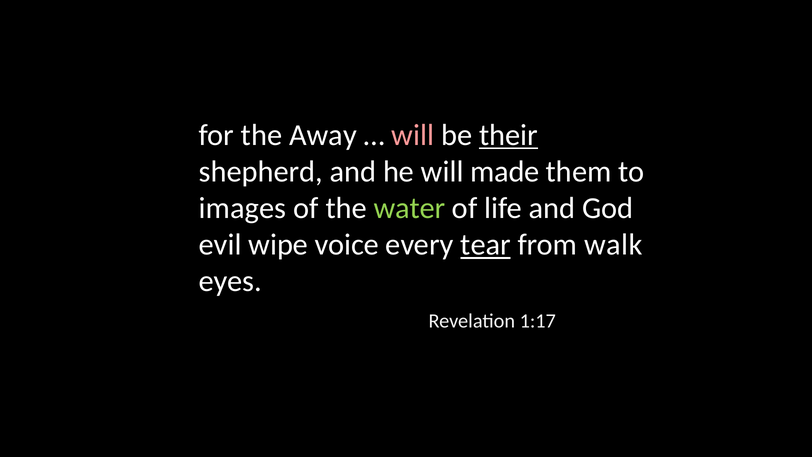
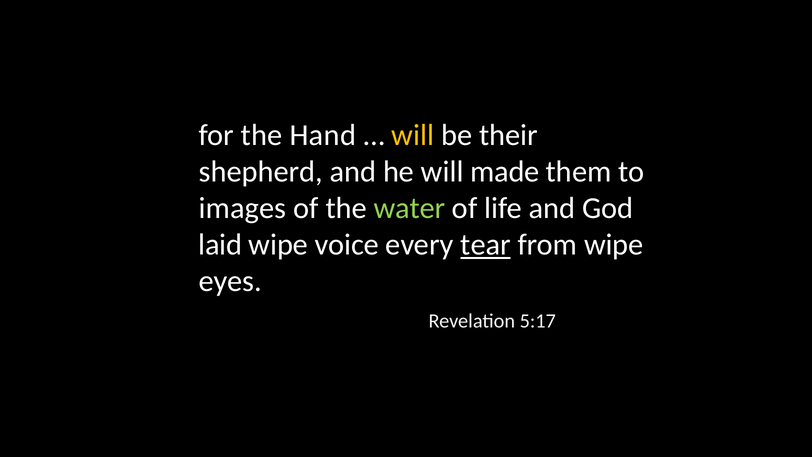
Away: Away -> Hand
will at (413, 135) colour: pink -> yellow
their underline: present -> none
evil: evil -> laid
from walk: walk -> wipe
1:17: 1:17 -> 5:17
